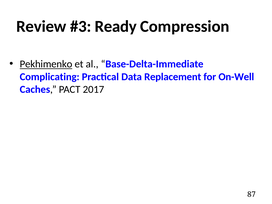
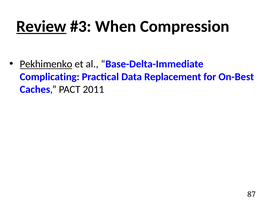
Review underline: none -> present
Ready: Ready -> When
On-Well: On-Well -> On-Best
2017: 2017 -> 2011
